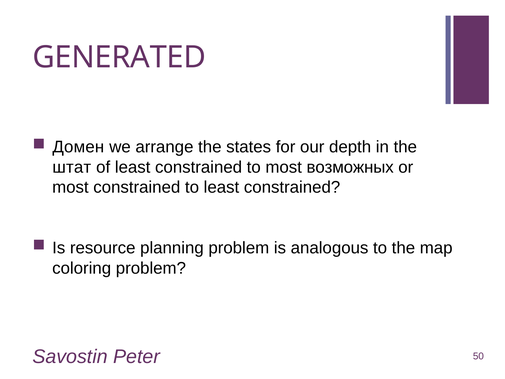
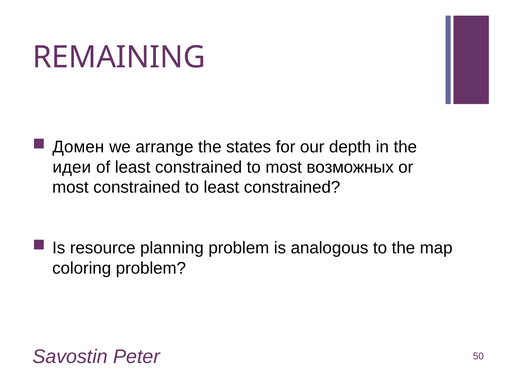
GENERATED: GENERATED -> REMAINING
штат: штат -> идеи
